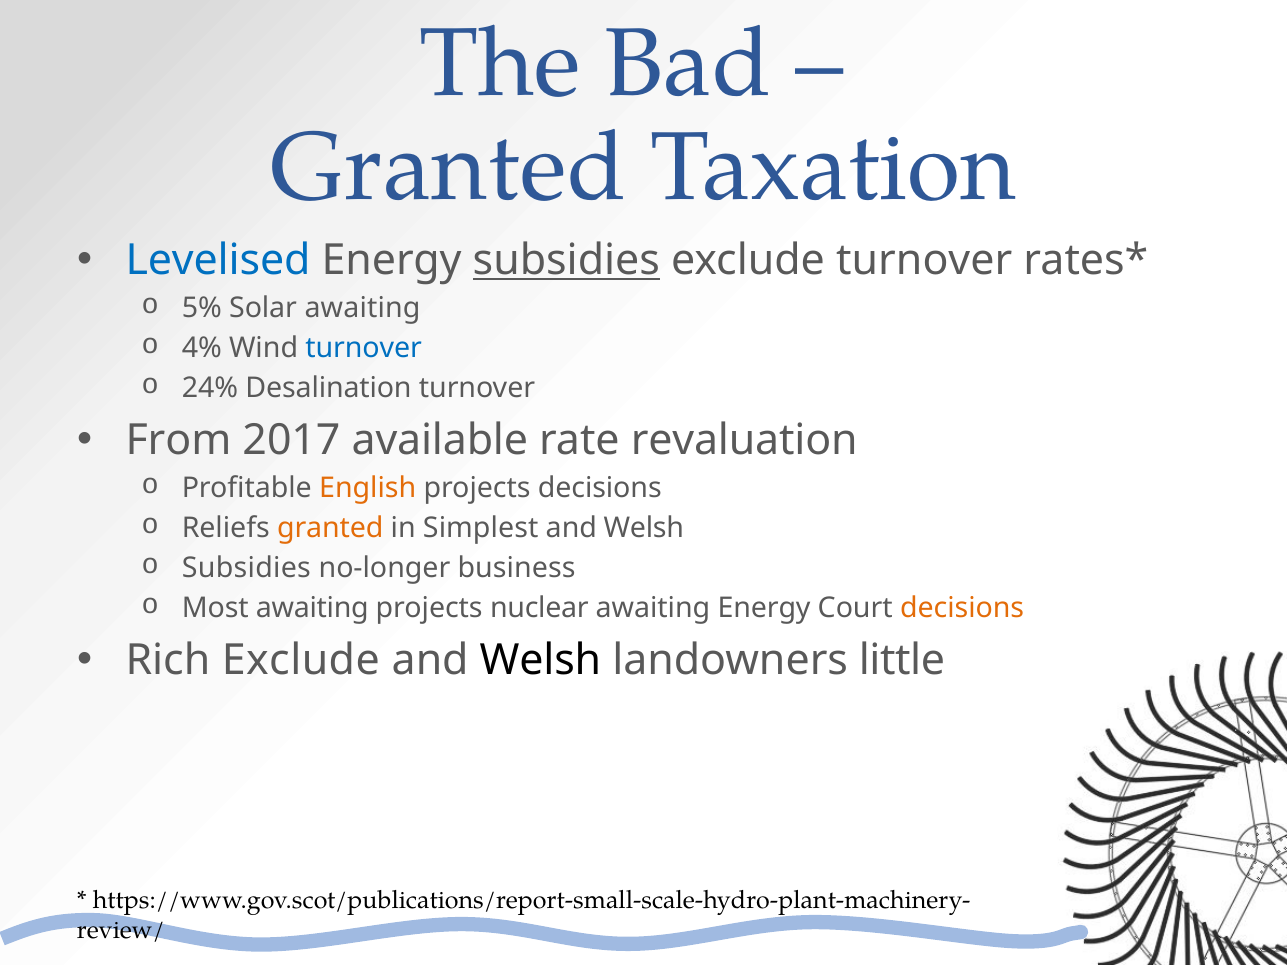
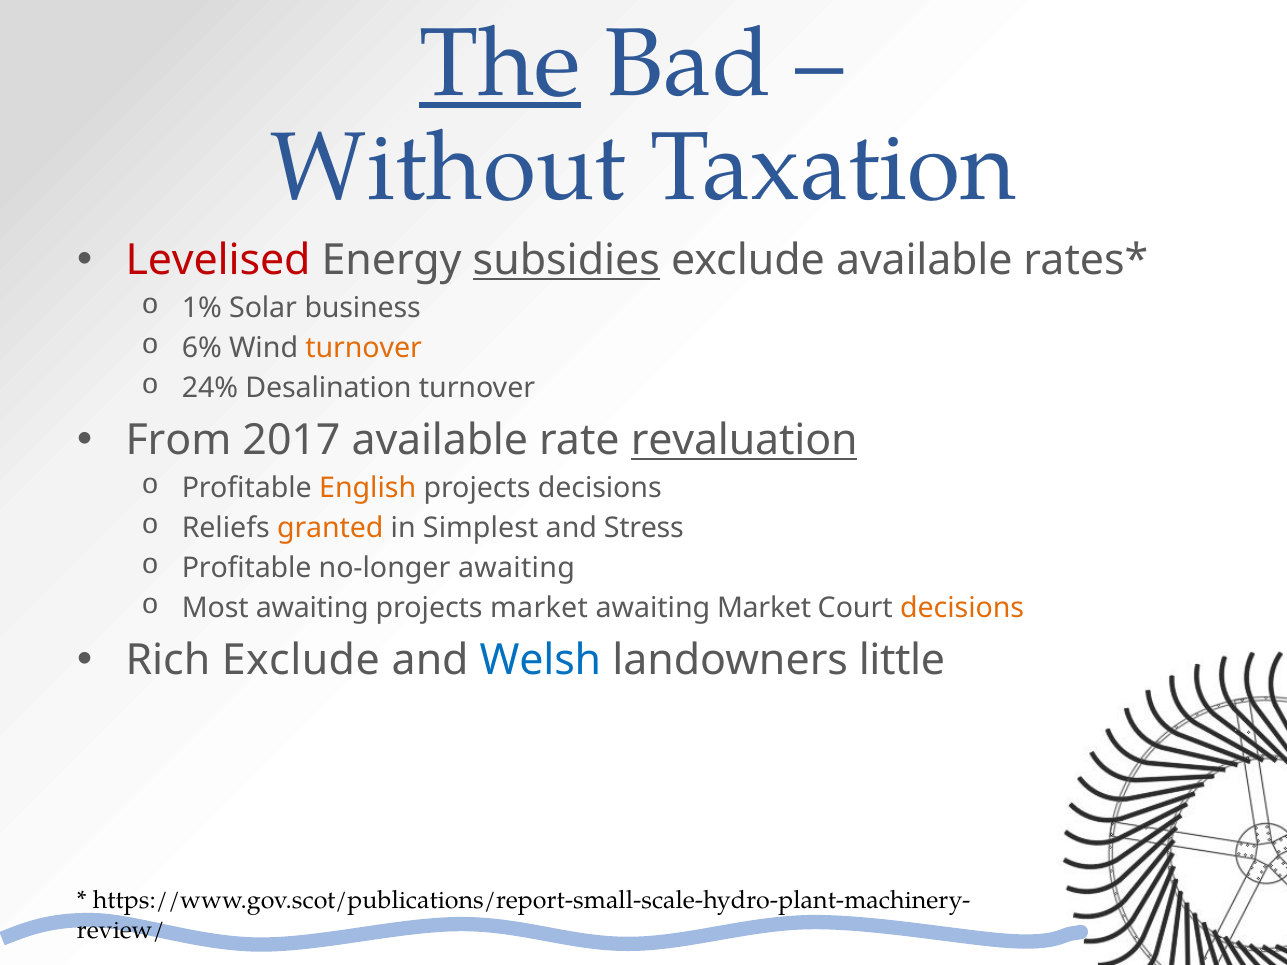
The underline: none -> present
Granted at (448, 168): Granted -> Without
Levelised colour: blue -> red
exclude turnover: turnover -> available
5%: 5% -> 1%
Solar awaiting: awaiting -> business
4%: 4% -> 6%
turnover at (364, 348) colour: blue -> orange
revaluation underline: none -> present
Welsh at (644, 528): Welsh -> Stress
Subsidies at (246, 568): Subsidies -> Profitable
no-longer business: business -> awaiting
projects nuclear: nuclear -> market
awaiting Energy: Energy -> Market
Welsh at (540, 661) colour: black -> blue
